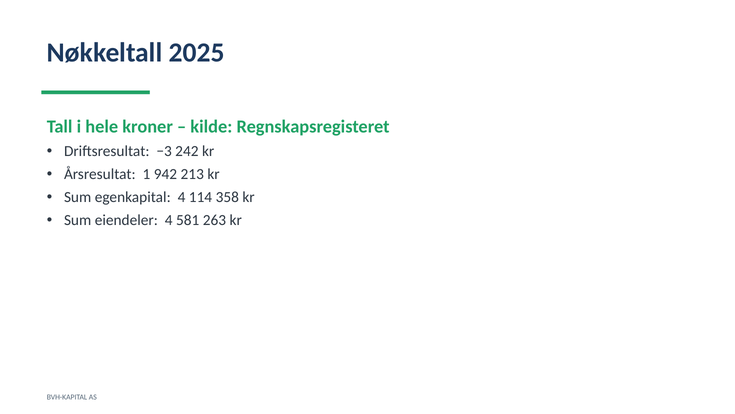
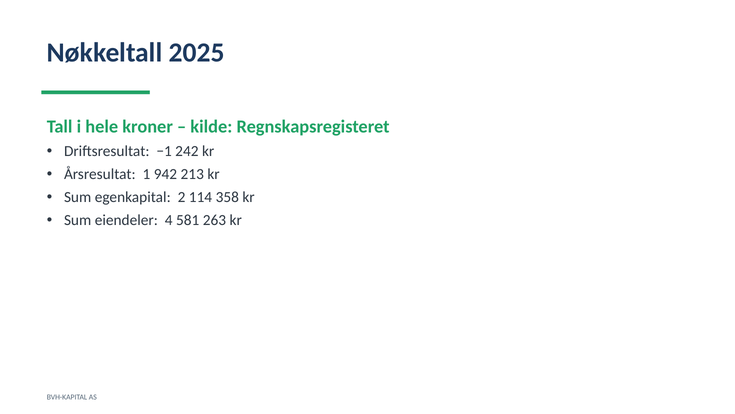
−3: −3 -> −1
egenkapital 4: 4 -> 2
